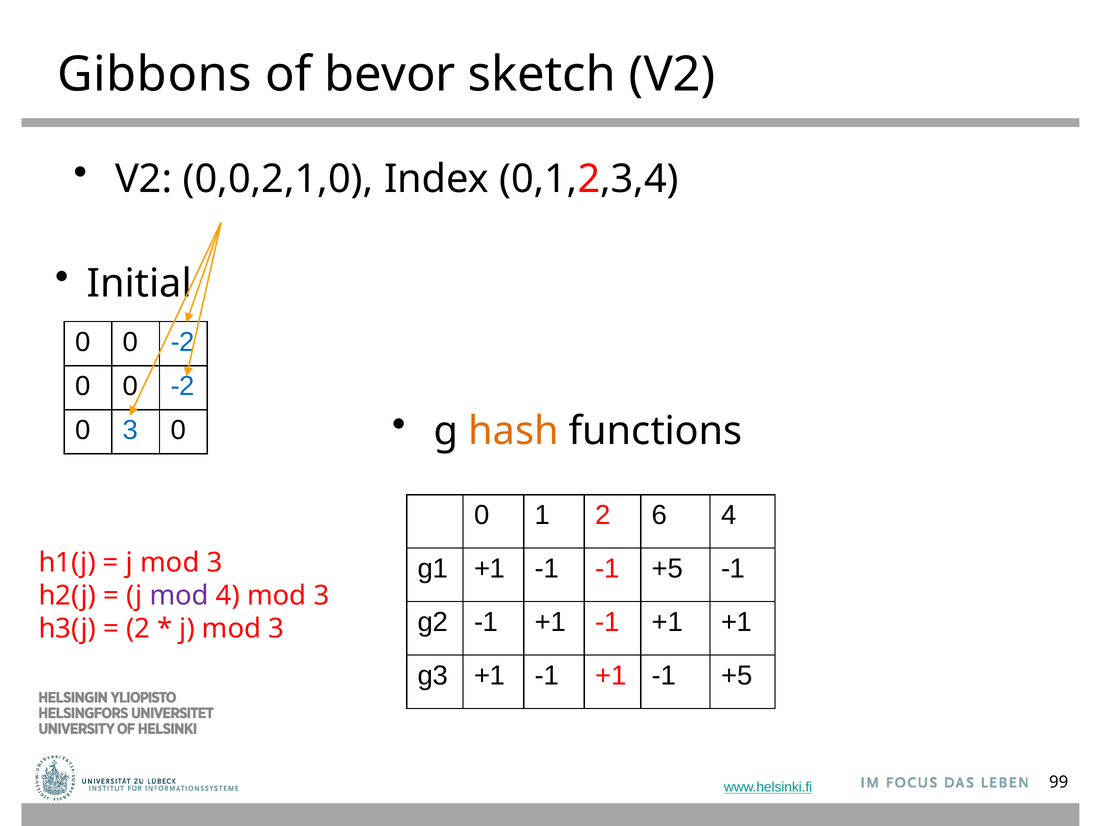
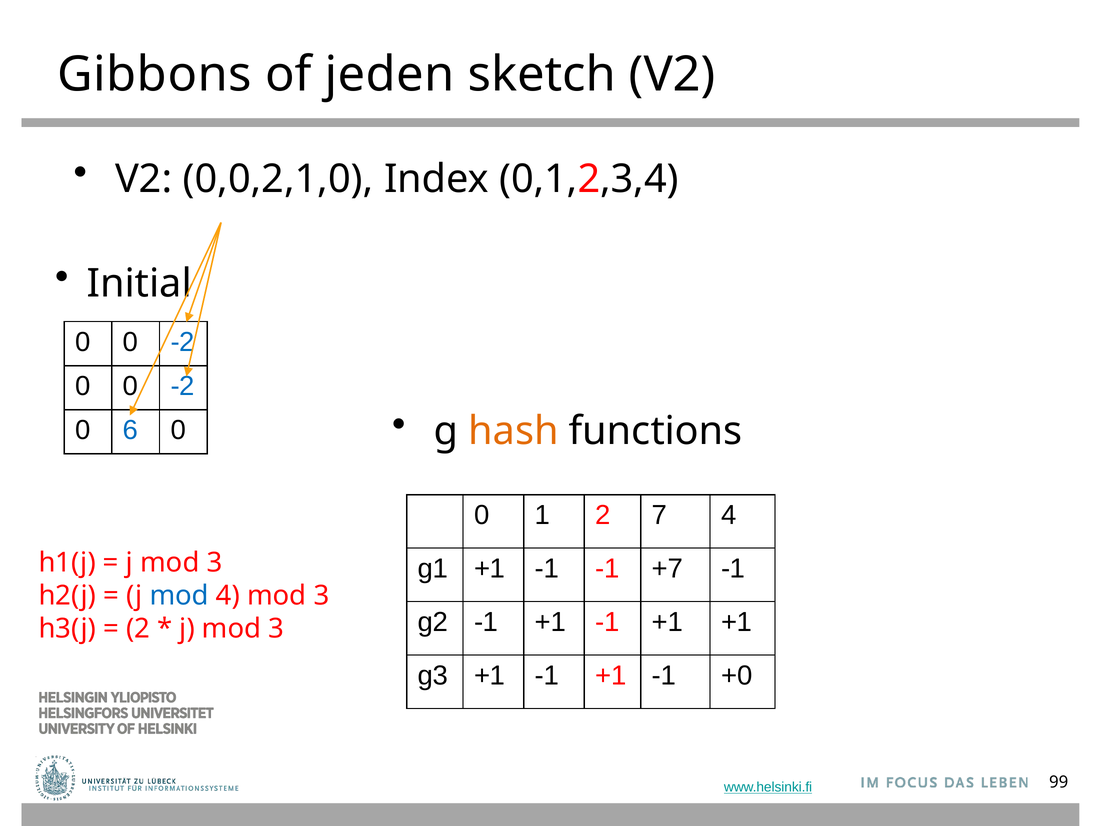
bevor: bevor -> jeden
0 3: 3 -> 6
6: 6 -> 7
-1 -1 +5: +5 -> +7
mod at (179, 596) colour: purple -> blue
+1 -1 +5: +5 -> +0
